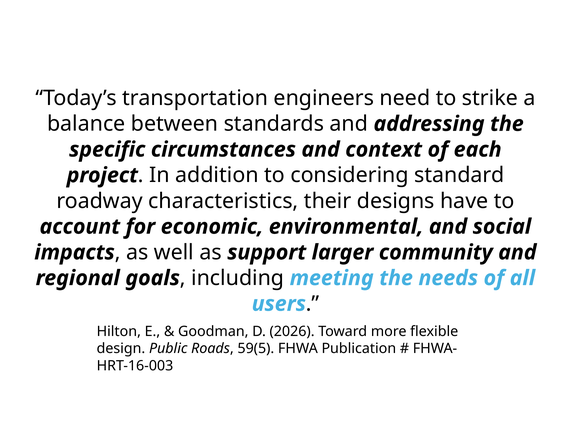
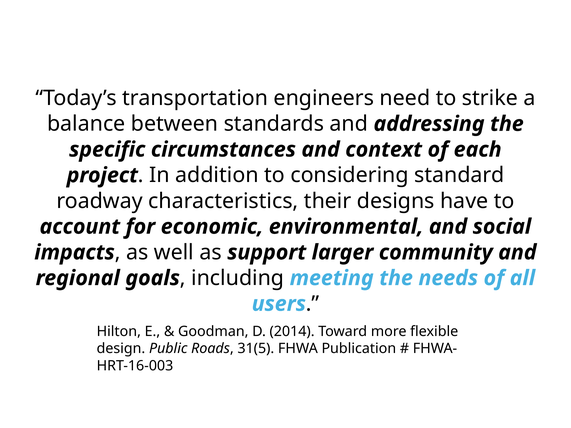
2026: 2026 -> 2014
59(5: 59(5 -> 31(5
